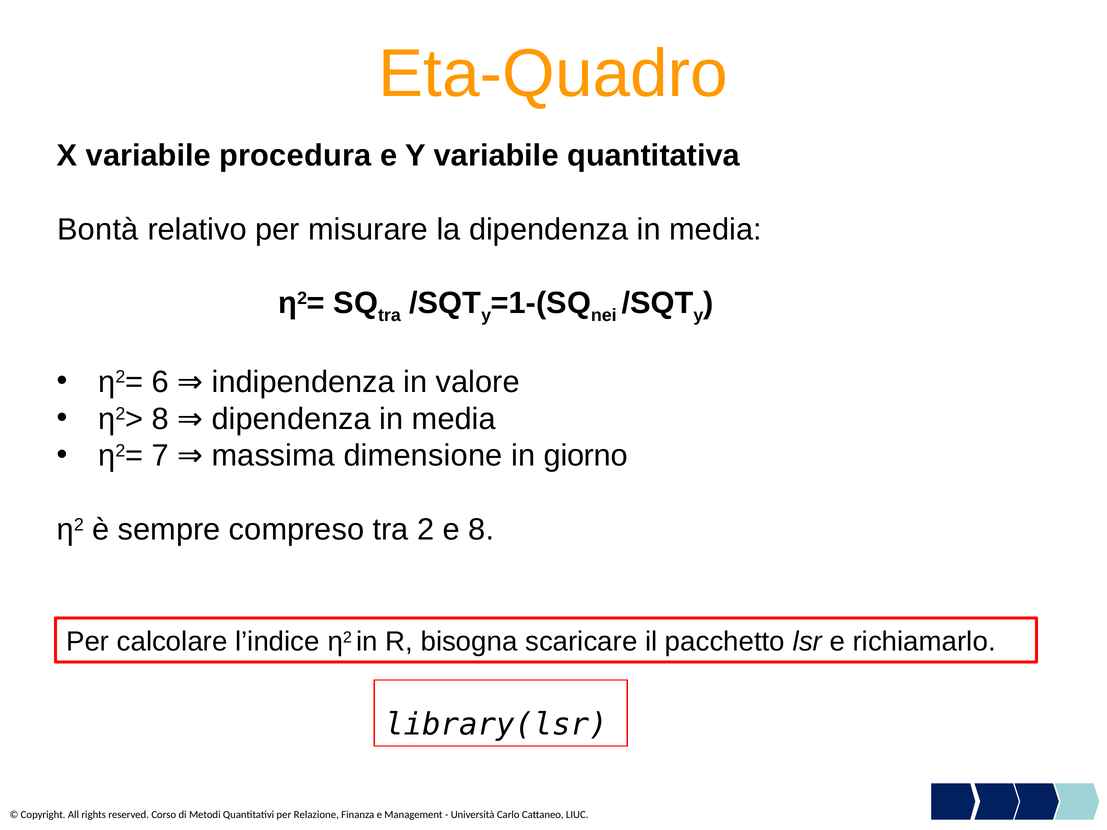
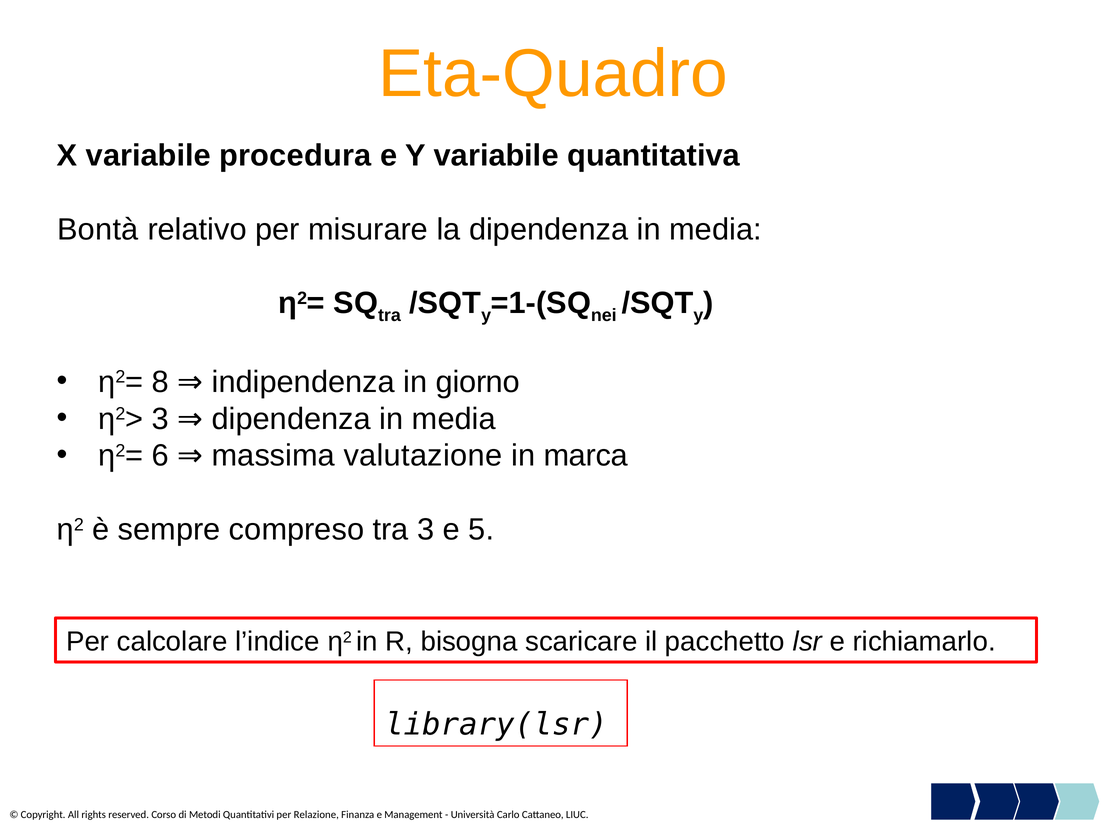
6: 6 -> 8
valore: valore -> giorno
η2> 8: 8 -> 3
7: 7 -> 6
dimensione: dimensione -> valutazione
giorno: giorno -> marca
tra 2: 2 -> 3
e 8: 8 -> 5
